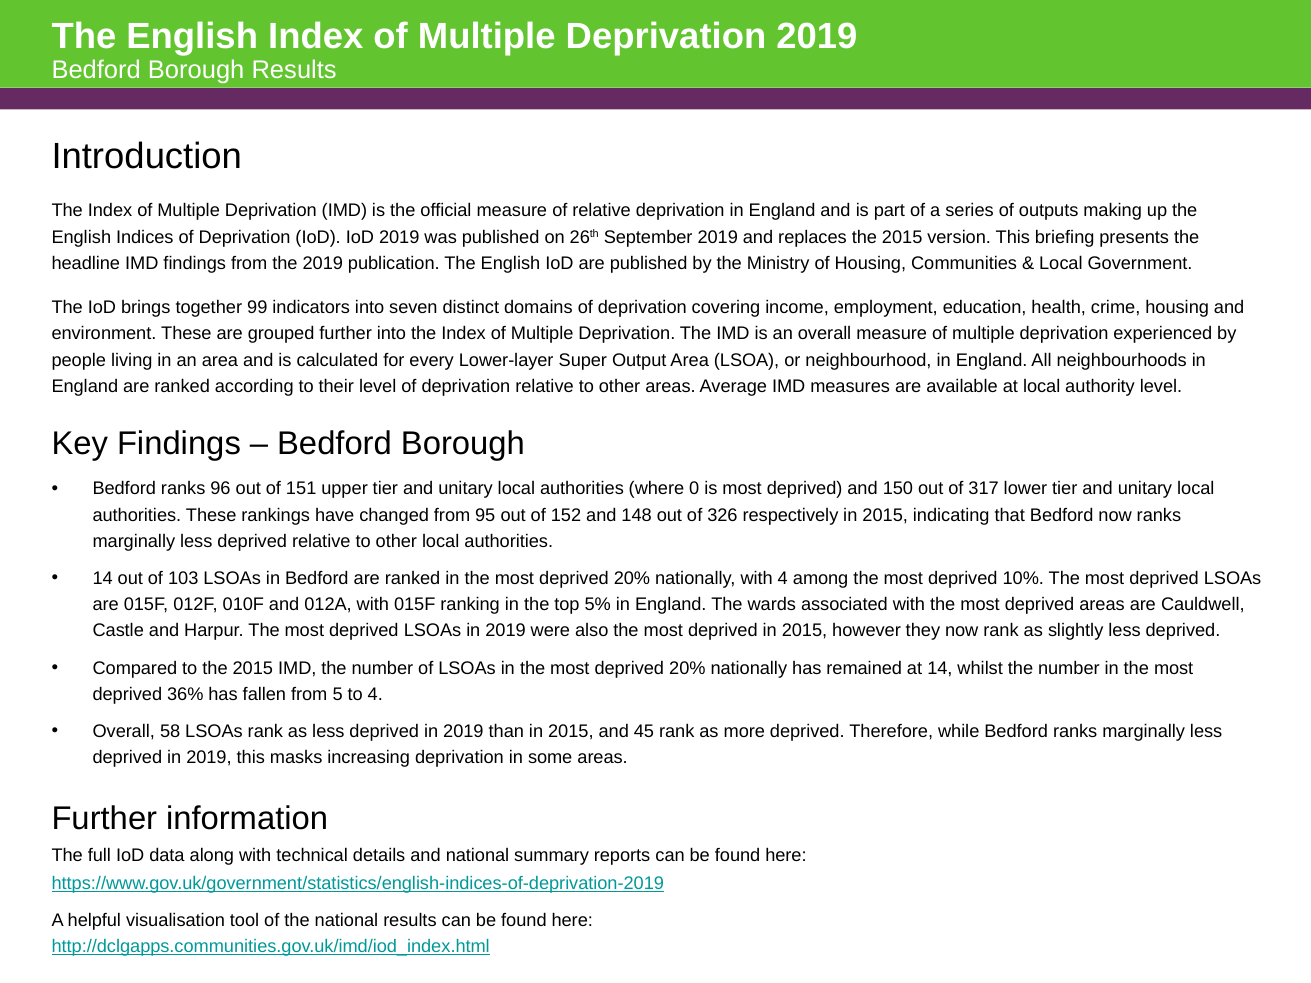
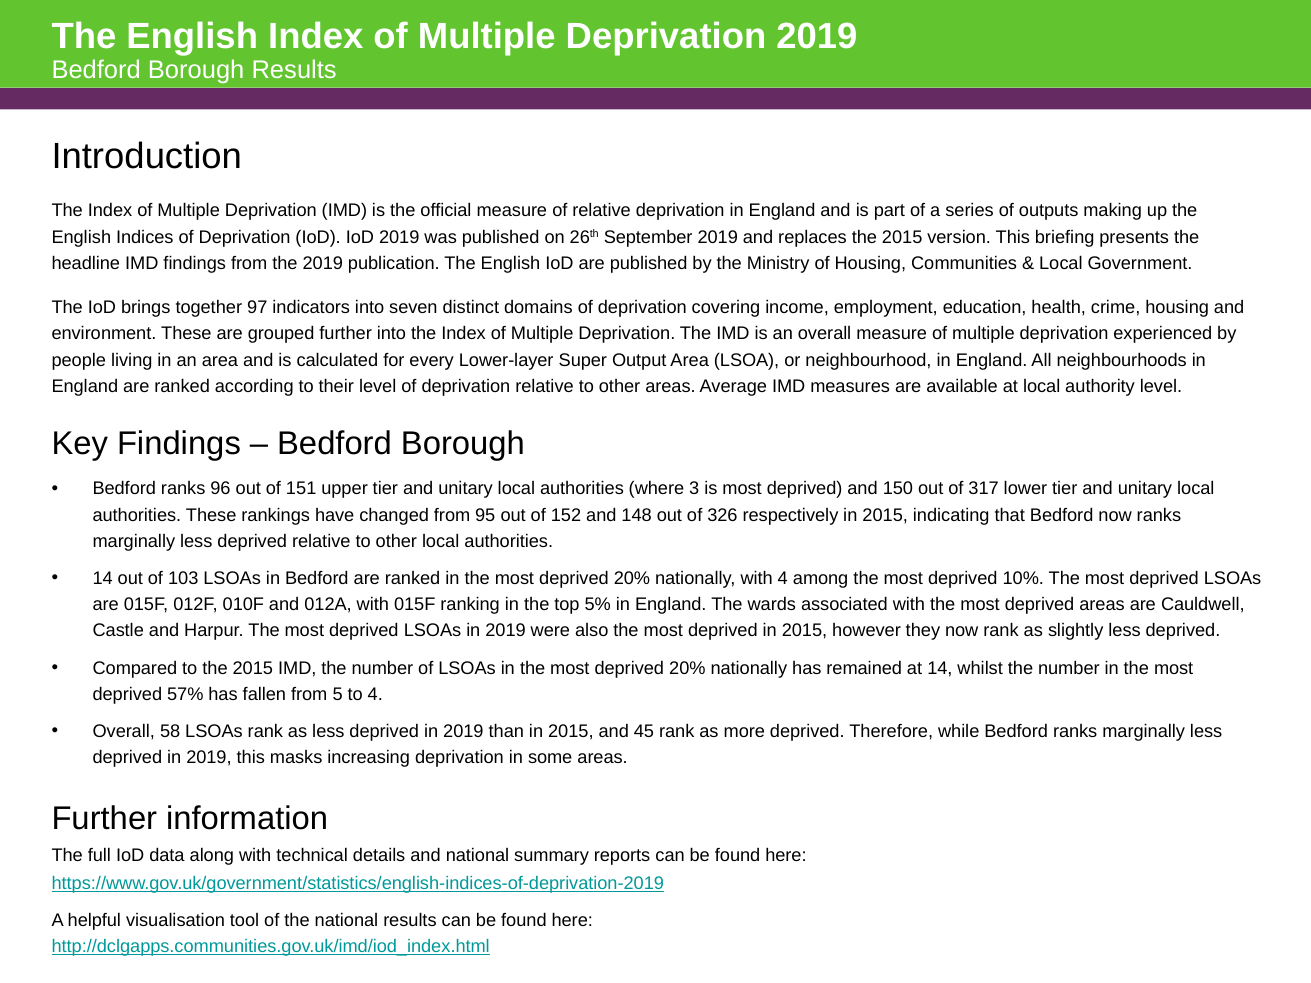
99: 99 -> 97
0: 0 -> 3
36%: 36% -> 57%
